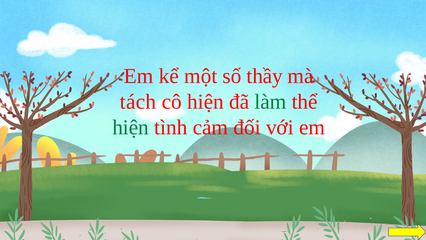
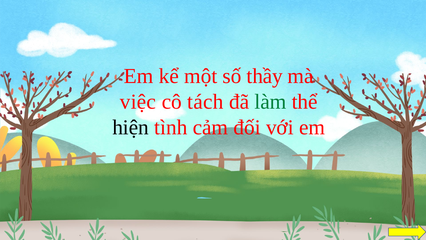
tách: tách -> việc
cô hiện: hiện -> tách
hiện at (131, 127) colour: green -> black
